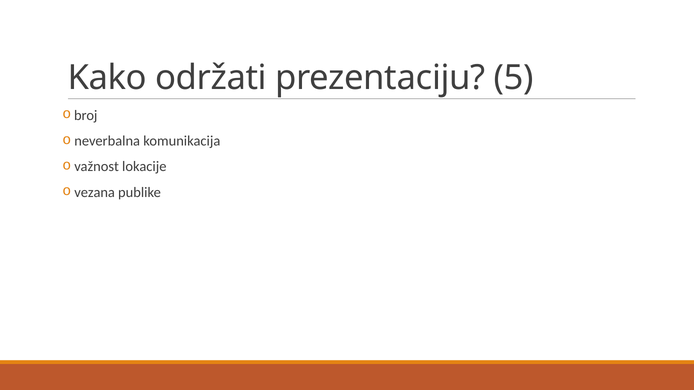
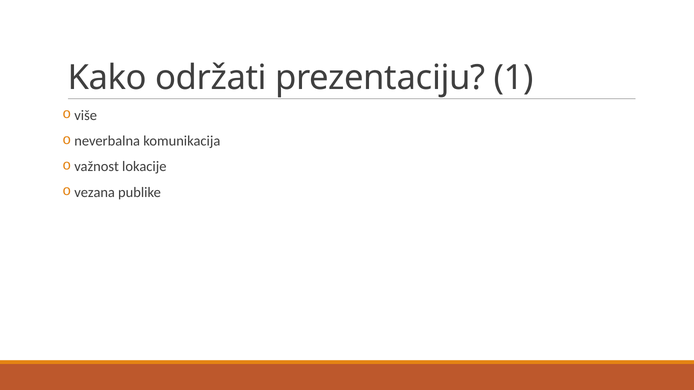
5: 5 -> 1
broj: broj -> više
